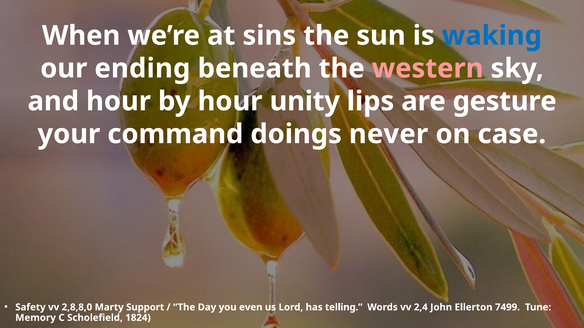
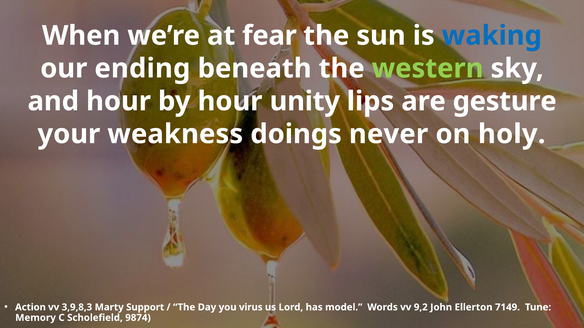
sins: sins -> fear
western colour: pink -> light green
command: command -> weakness
case: case -> holy
Safety: Safety -> Action
2,8,8,0: 2,8,8,0 -> 3,9,8,3
even: even -> virus
telling: telling -> model
2,4: 2,4 -> 9,2
7499: 7499 -> 7149
1824: 1824 -> 9874
